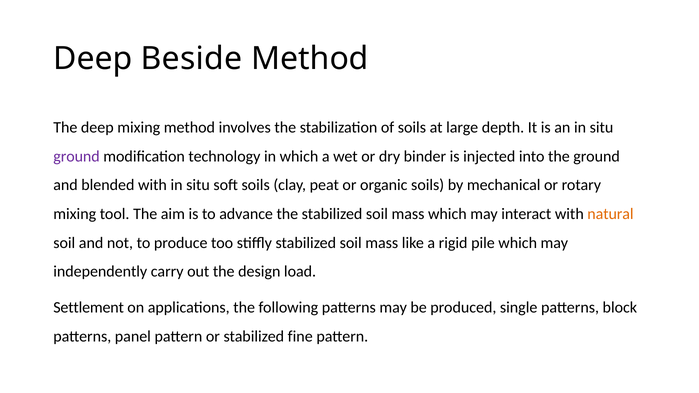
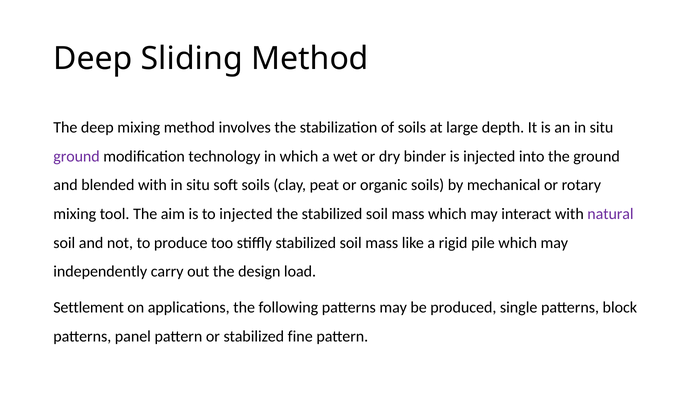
Beside: Beside -> Sliding
to advance: advance -> injected
natural colour: orange -> purple
